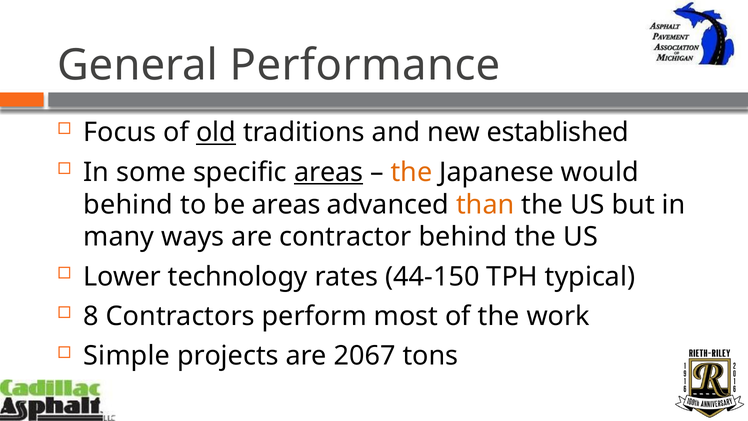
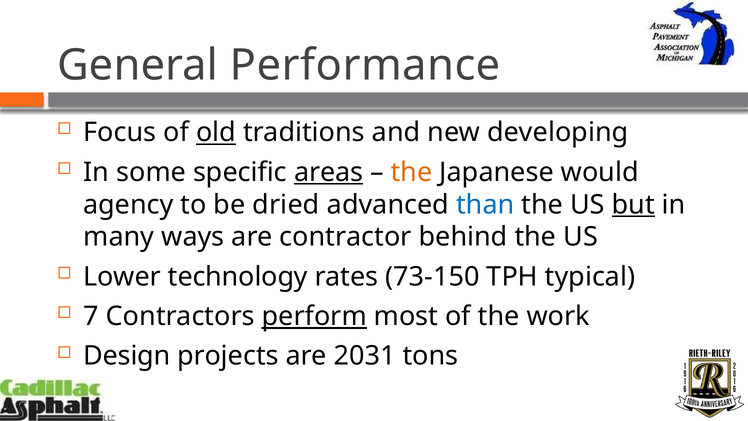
established: established -> developing
behind at (128, 204): behind -> agency
be areas: areas -> dried
than colour: orange -> blue
but underline: none -> present
44-150: 44-150 -> 73-150
8: 8 -> 7
perform underline: none -> present
Simple: Simple -> Design
2067: 2067 -> 2031
